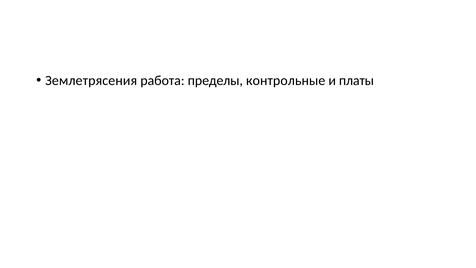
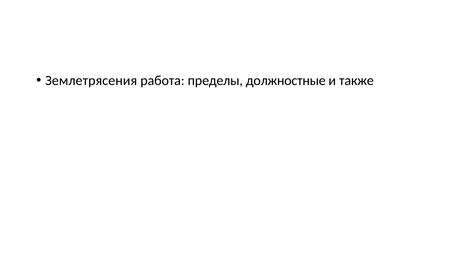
контрольные: контрольные -> должностные
платы: платы -> также
